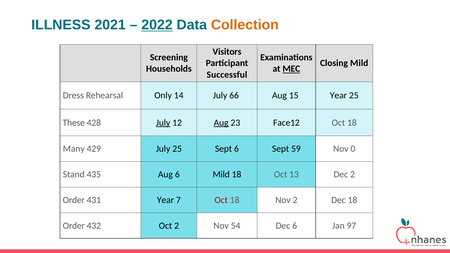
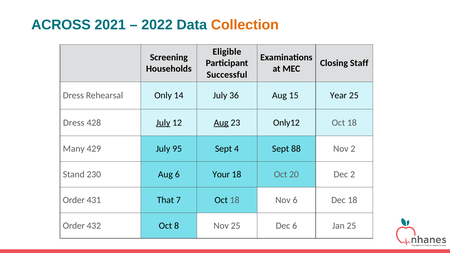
ILLNESS: ILLNESS -> ACROSS
2022 underline: present -> none
Visitors: Visitors -> Eligible
Closing Mild: Mild -> Staff
MEC underline: present -> none
66: 66 -> 36
These at (74, 123): These -> Dress
Face12: Face12 -> Only12
July 25: 25 -> 95
Sept 6: 6 -> 4
59: 59 -> 88
Nov 0: 0 -> 2
435: 435 -> 230
6 Mild: Mild -> Your
13: 13 -> 20
431 Year: Year -> That
Oct at (221, 200) colour: red -> black
Nov 2: 2 -> 6
Oct 2: 2 -> 8
Nov 54: 54 -> 25
Jan 97: 97 -> 25
